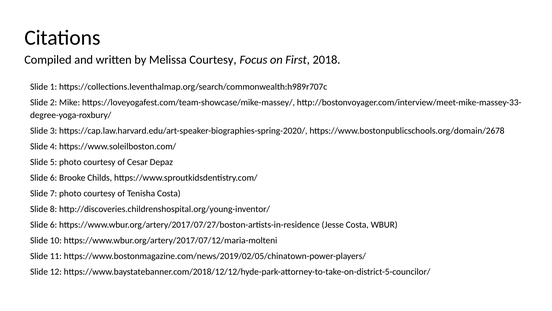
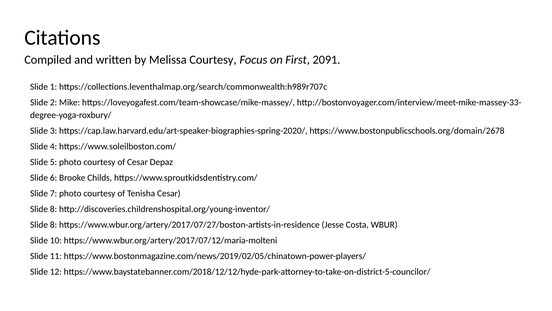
2018: 2018 -> 2091
Tenisha Costa: Costa -> Cesar
6 at (54, 224): 6 -> 8
